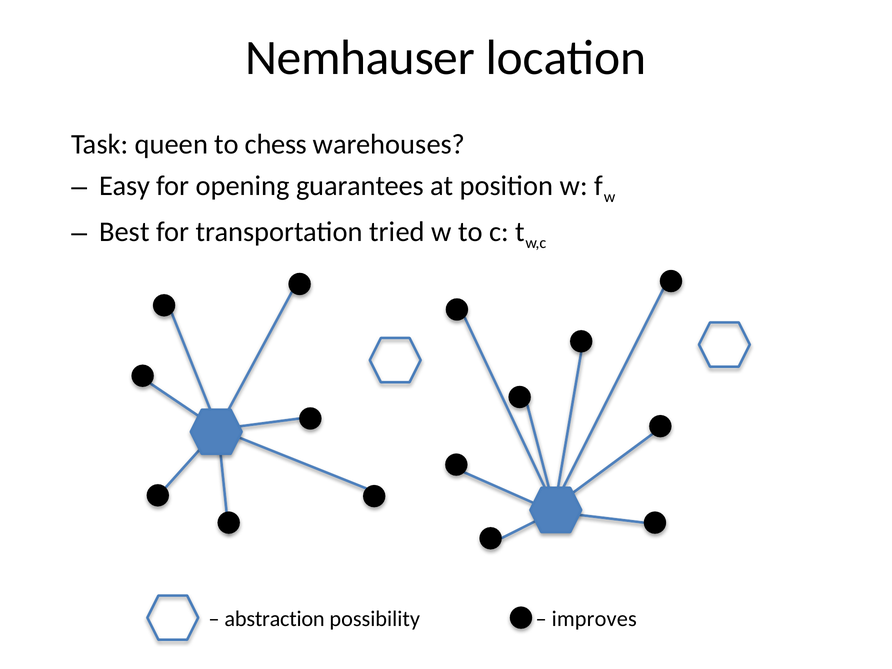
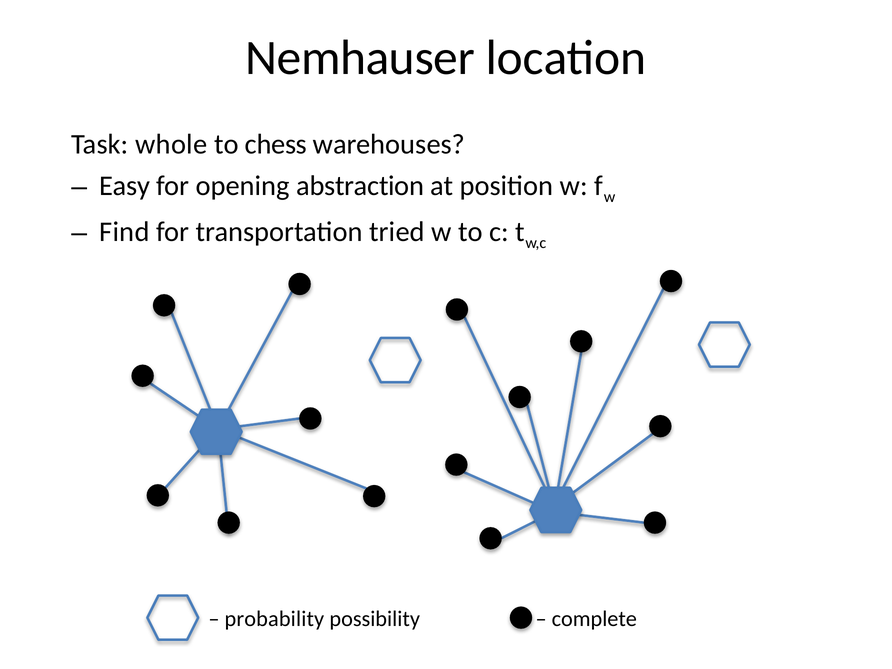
queen: queen -> whole
guarantees: guarantees -> abstraction
Best: Best -> Find
abstraction: abstraction -> probability
improves: improves -> complete
